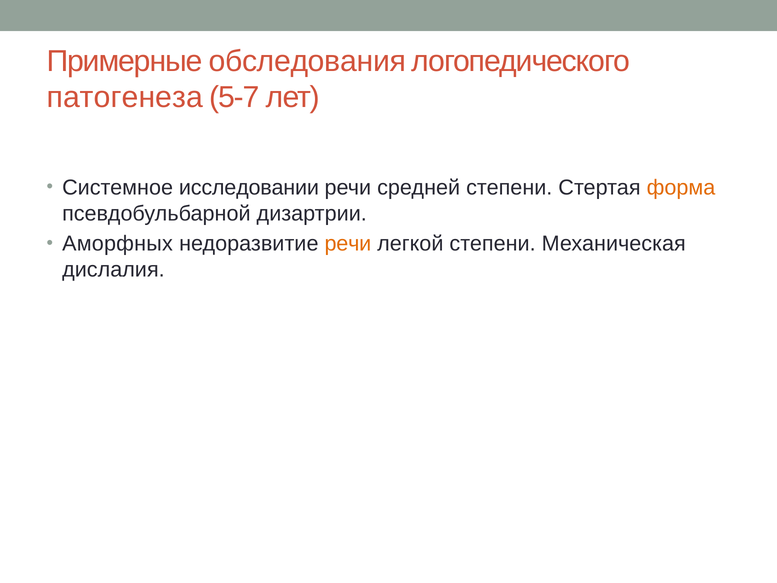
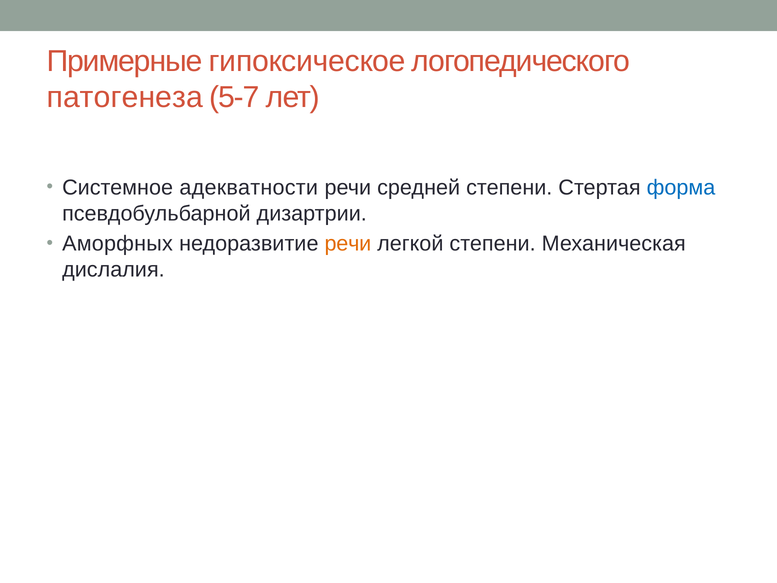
обследования: обследования -> гипоксическое
исследовании: исследовании -> адекватности
форма colour: orange -> blue
